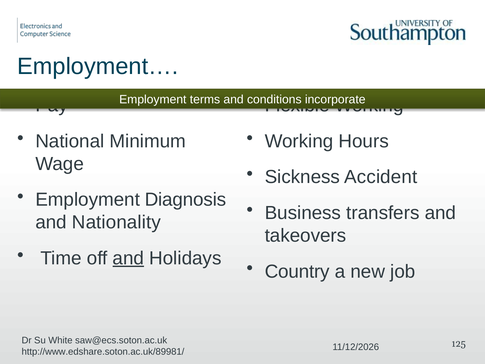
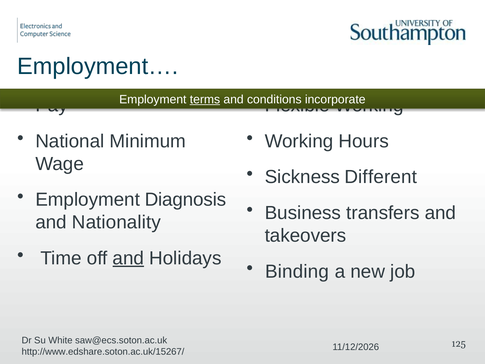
terms underline: none -> present
Accident: Accident -> Different
Country: Country -> Binding
http://www.edshare.soton.ac.uk/89981/: http://www.edshare.soton.ac.uk/89981/ -> http://www.edshare.soton.ac.uk/15267/
